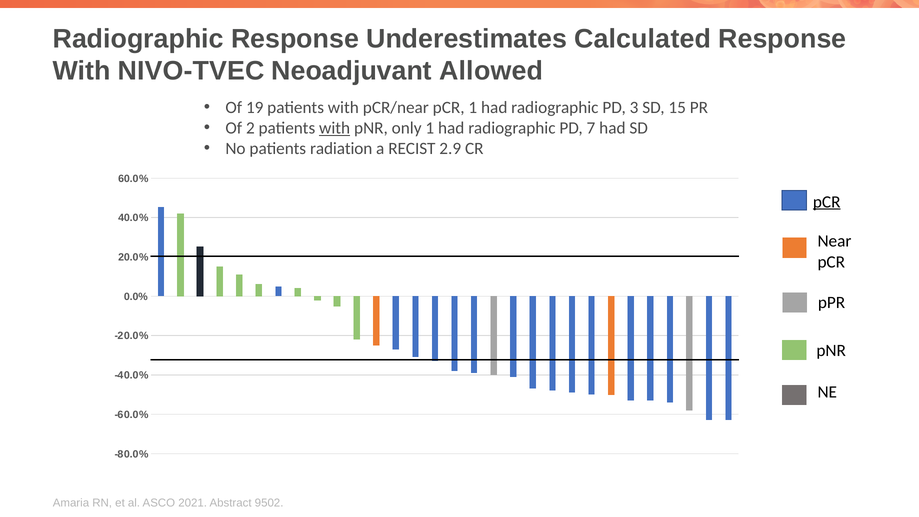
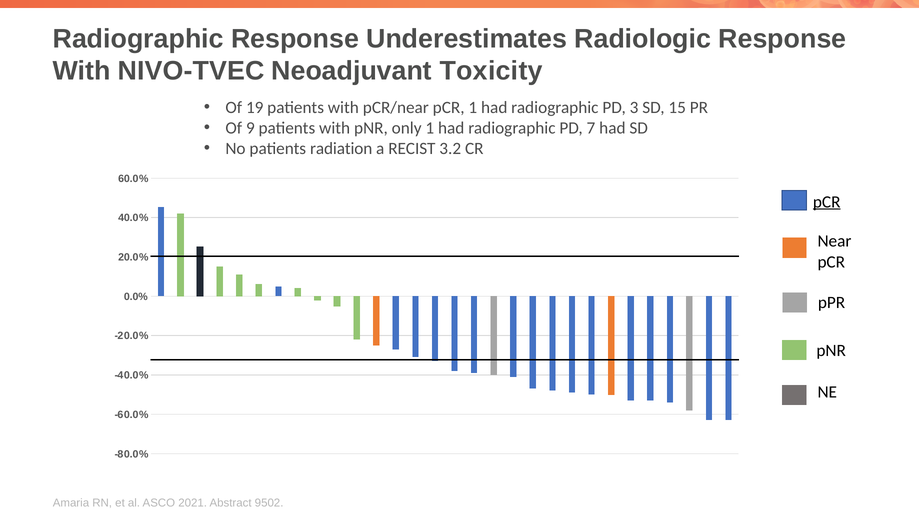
Calculated: Calculated -> Radiologic
Allowed: Allowed -> Toxicity
2: 2 -> 9
with at (335, 128) underline: present -> none
2.9: 2.9 -> 3.2
